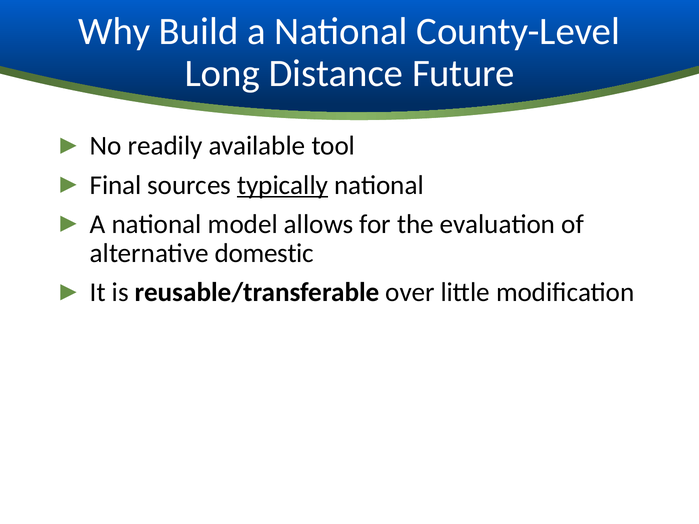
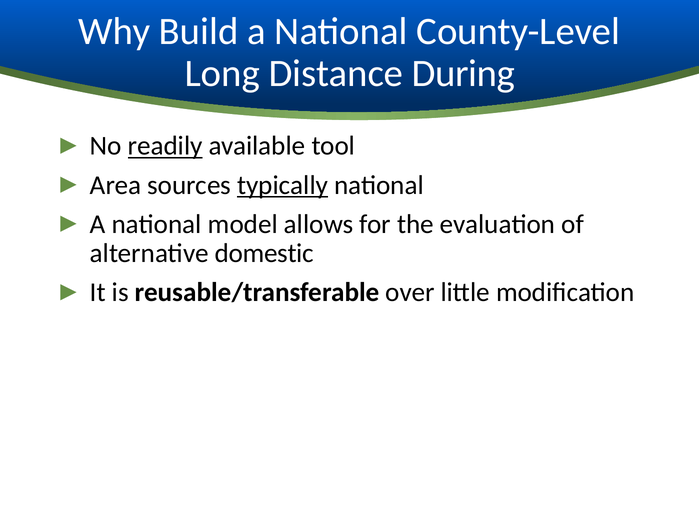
Future: Future -> During
readily underline: none -> present
Final: Final -> Area
